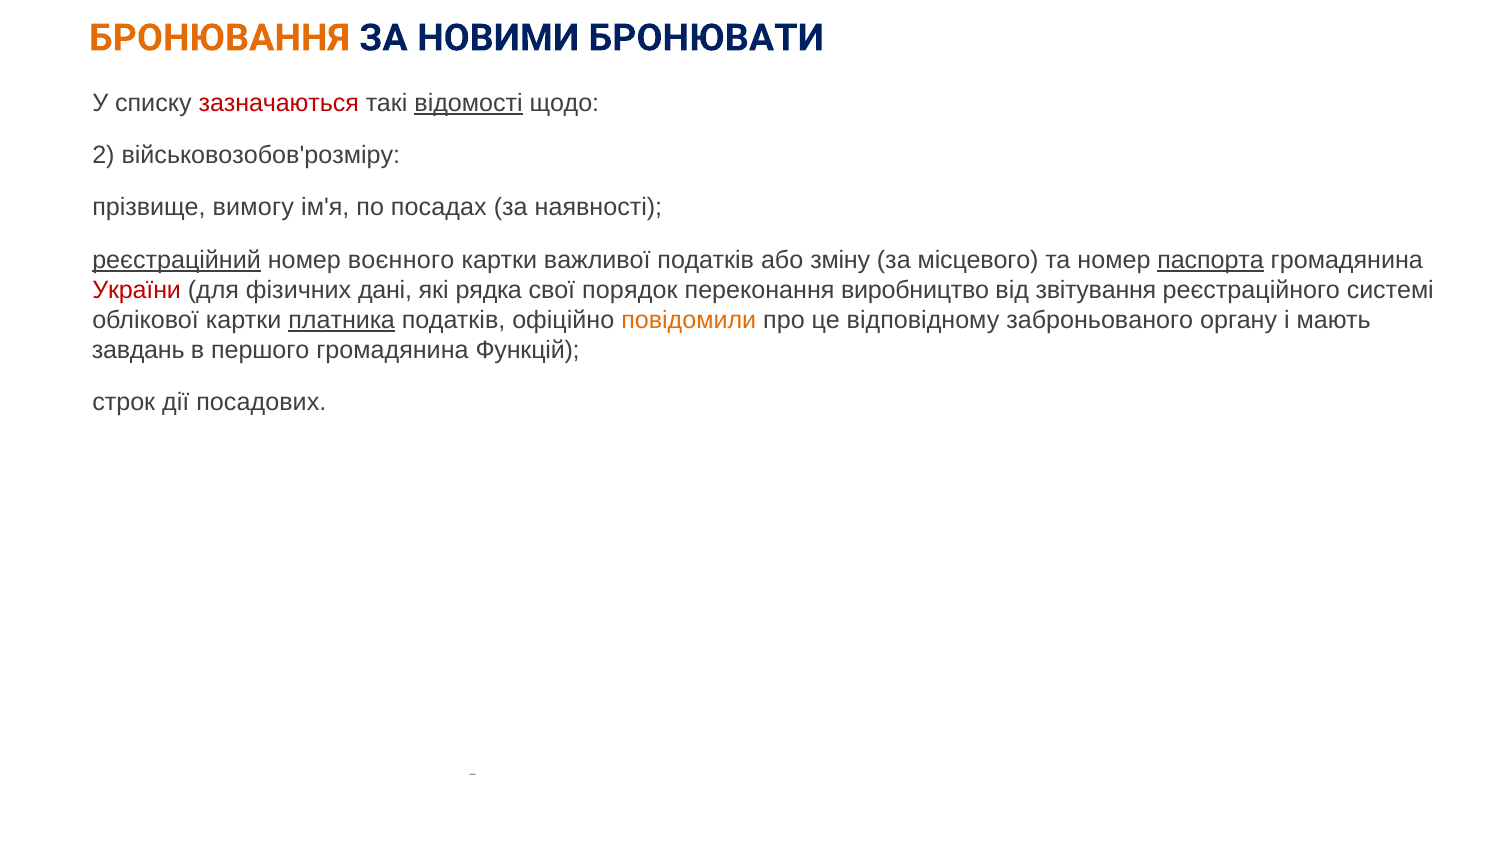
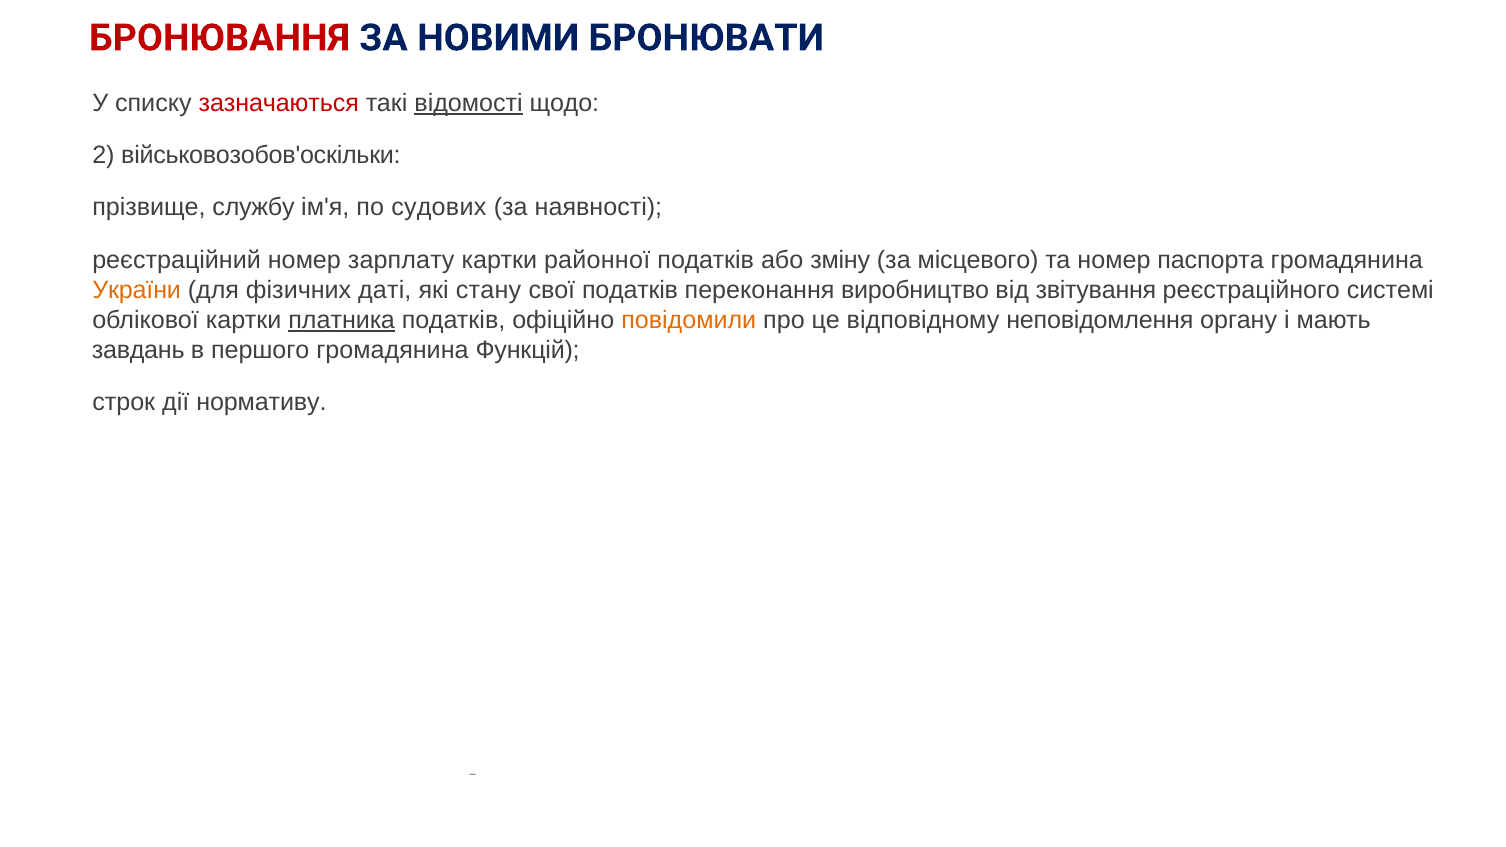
БРОНЮВАННЯ colour: orange -> red
військовозобов'розміру: військовозобов'розміру -> військовозобов'оскільки
вимогу: вимогу -> службу
посадах: посадах -> судових
реєстраційний underline: present -> none
воєнного: воєнного -> зарплату
важливої: важливої -> районної
паспорта underline: present -> none
України colour: red -> orange
дані: дані -> даті
рядка: рядка -> стану
свої порядок: порядок -> податків
заброньованого: заброньованого -> неповідомлення
посадових: посадових -> нормативу
